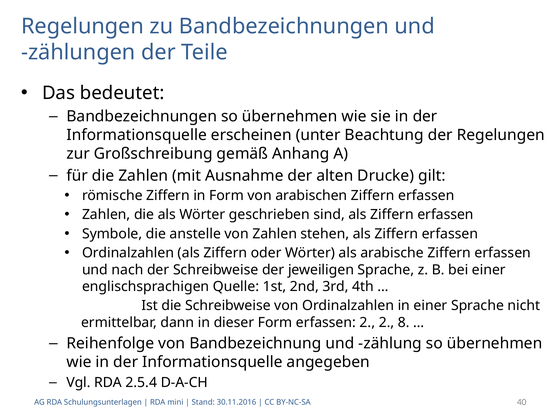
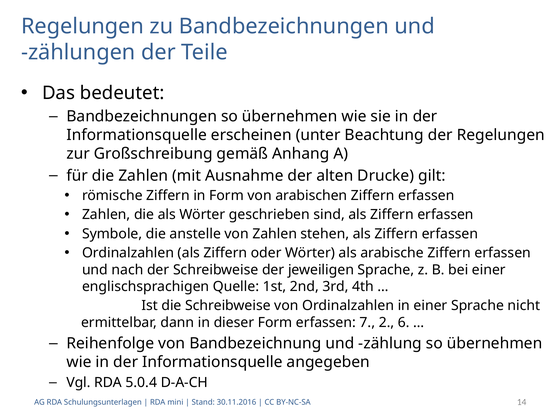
erfassen 2: 2 -> 7
8: 8 -> 6
2.5.4: 2.5.4 -> 5.0.4
40: 40 -> 14
